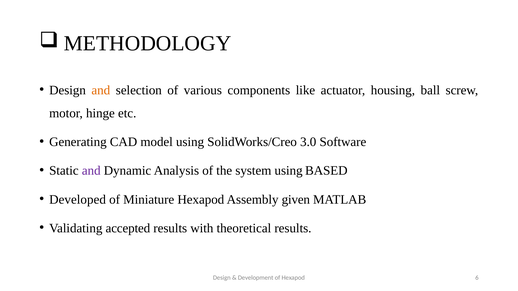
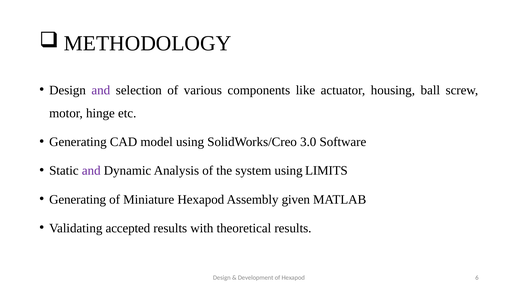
and at (101, 90) colour: orange -> purple
BASED: BASED -> LIMITS
Developed at (78, 200): Developed -> Generating
